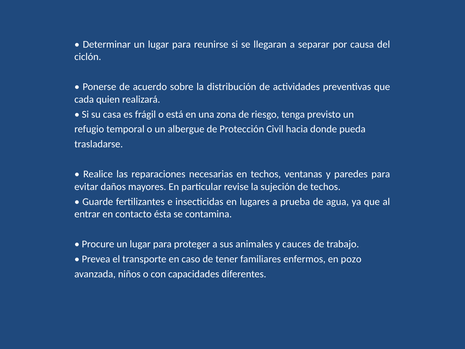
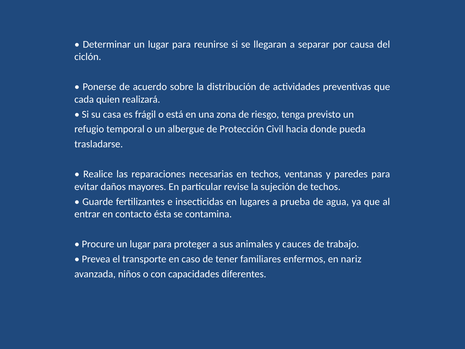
pozo: pozo -> nariz
